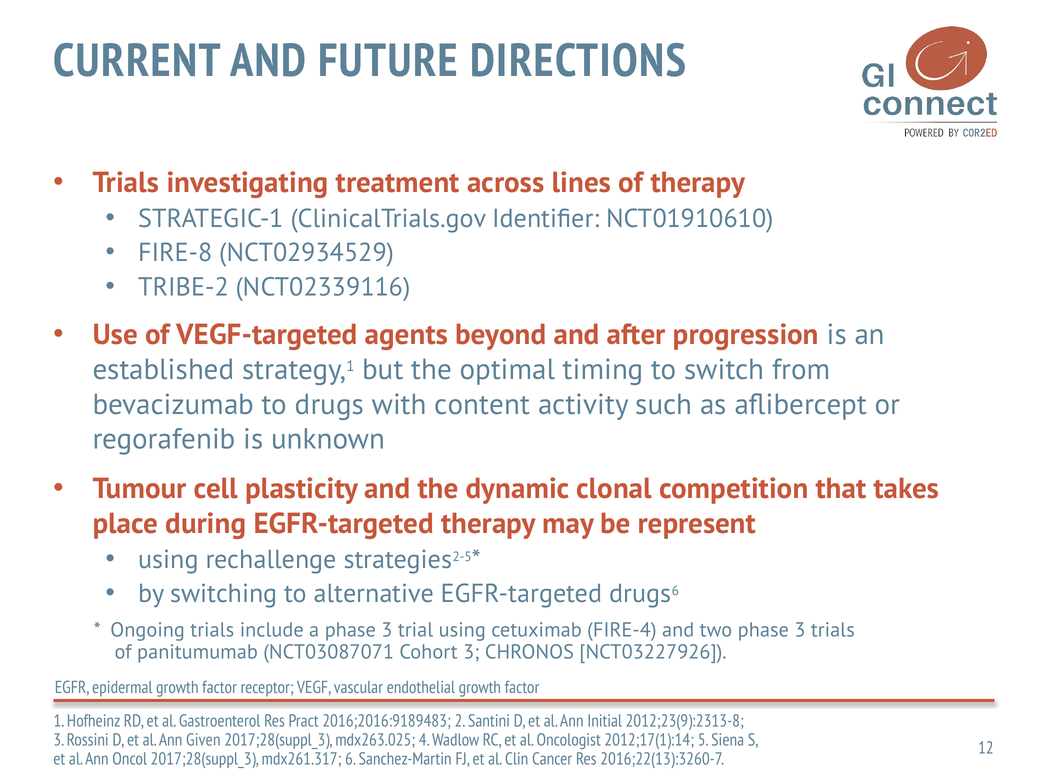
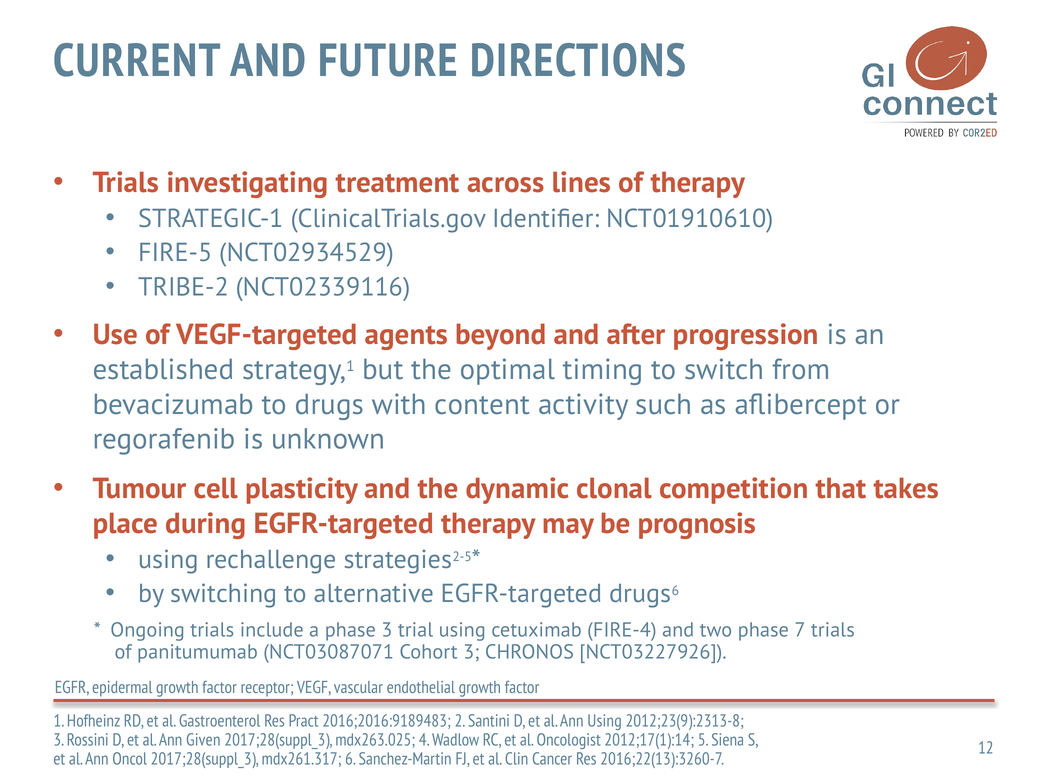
FIRE-8: FIRE-8 -> FIRE-5
represent: represent -> prognosis
two phase 3: 3 -> 7
Ann Initial: Initial -> Using
